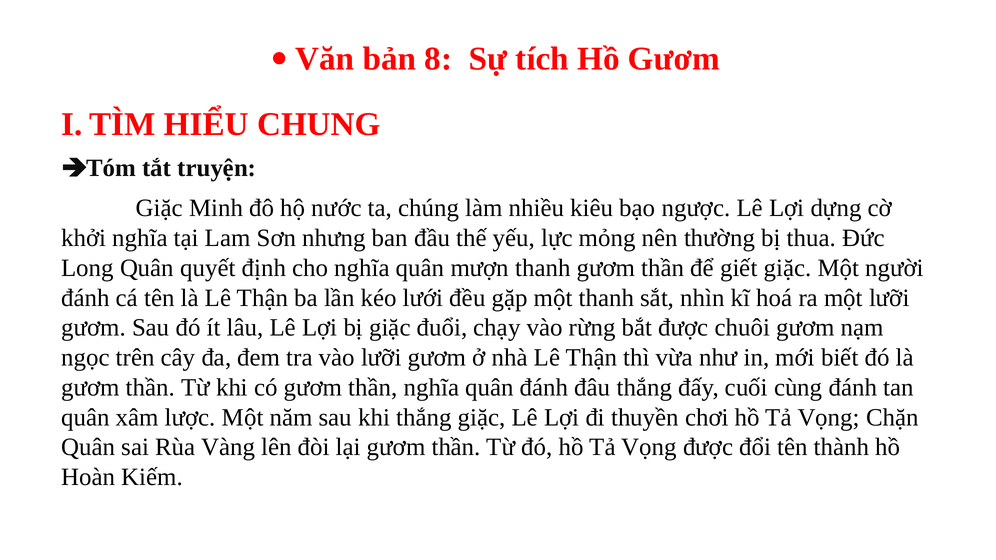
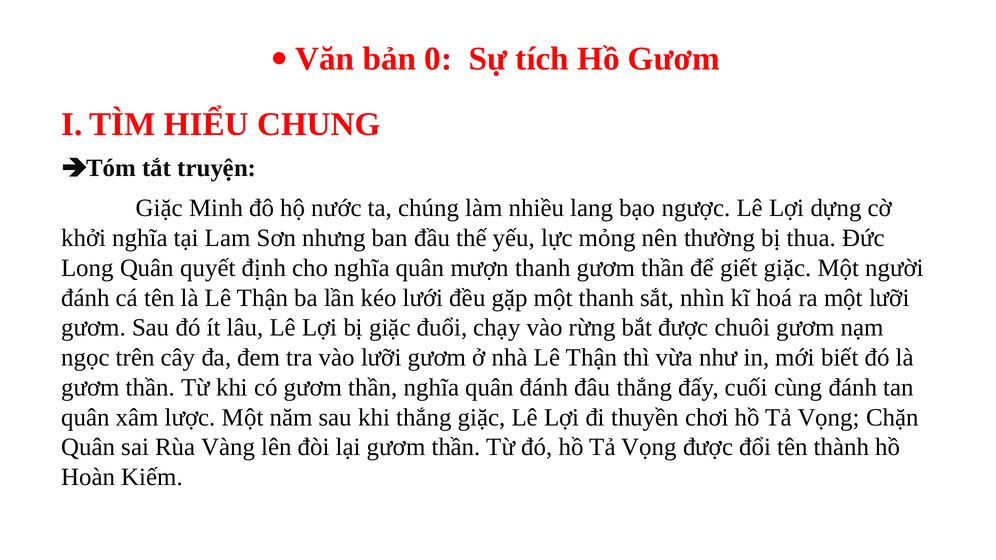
8: 8 -> 0
kiêu: kiêu -> lang
